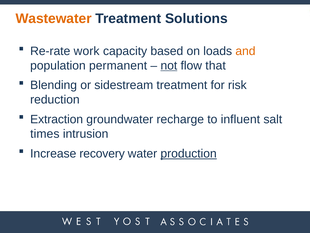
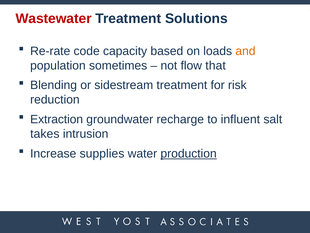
Wastewater colour: orange -> red
work: work -> code
permanent: permanent -> sometimes
not underline: present -> none
times: times -> takes
recovery: recovery -> supplies
